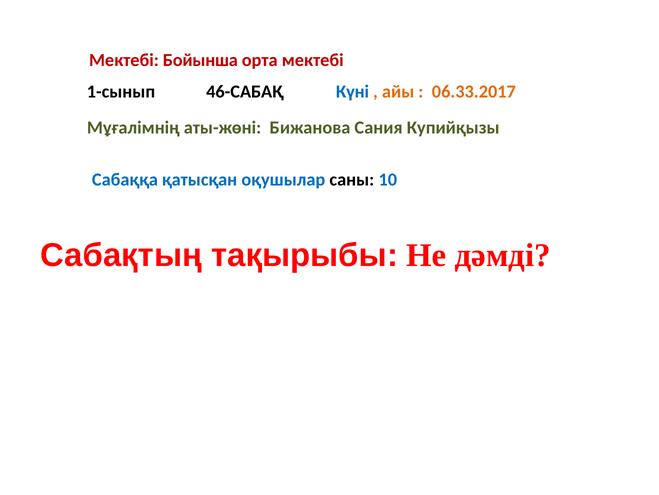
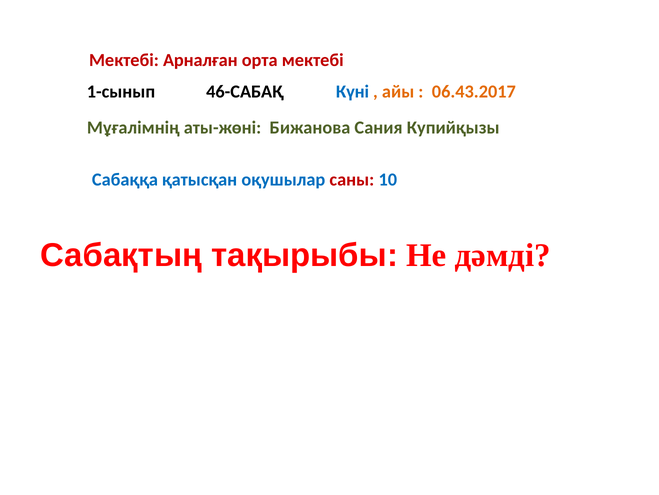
Бойынша: Бойынша -> Арналған
06.33.2017: 06.33.2017 -> 06.43.2017
саны colour: black -> red
